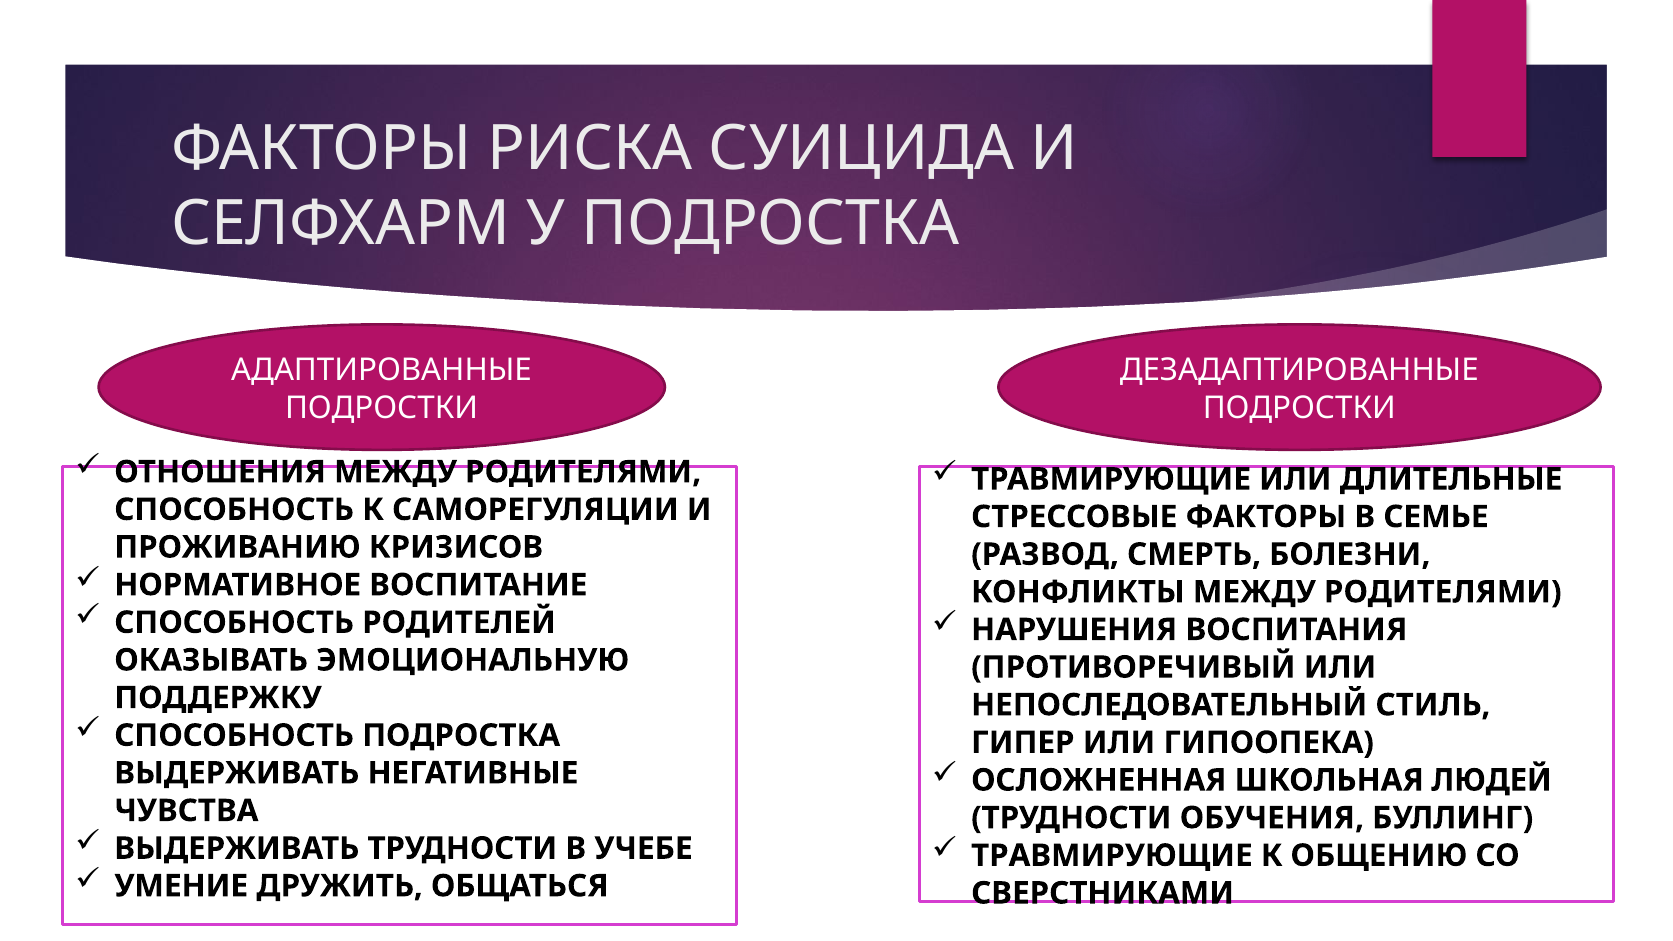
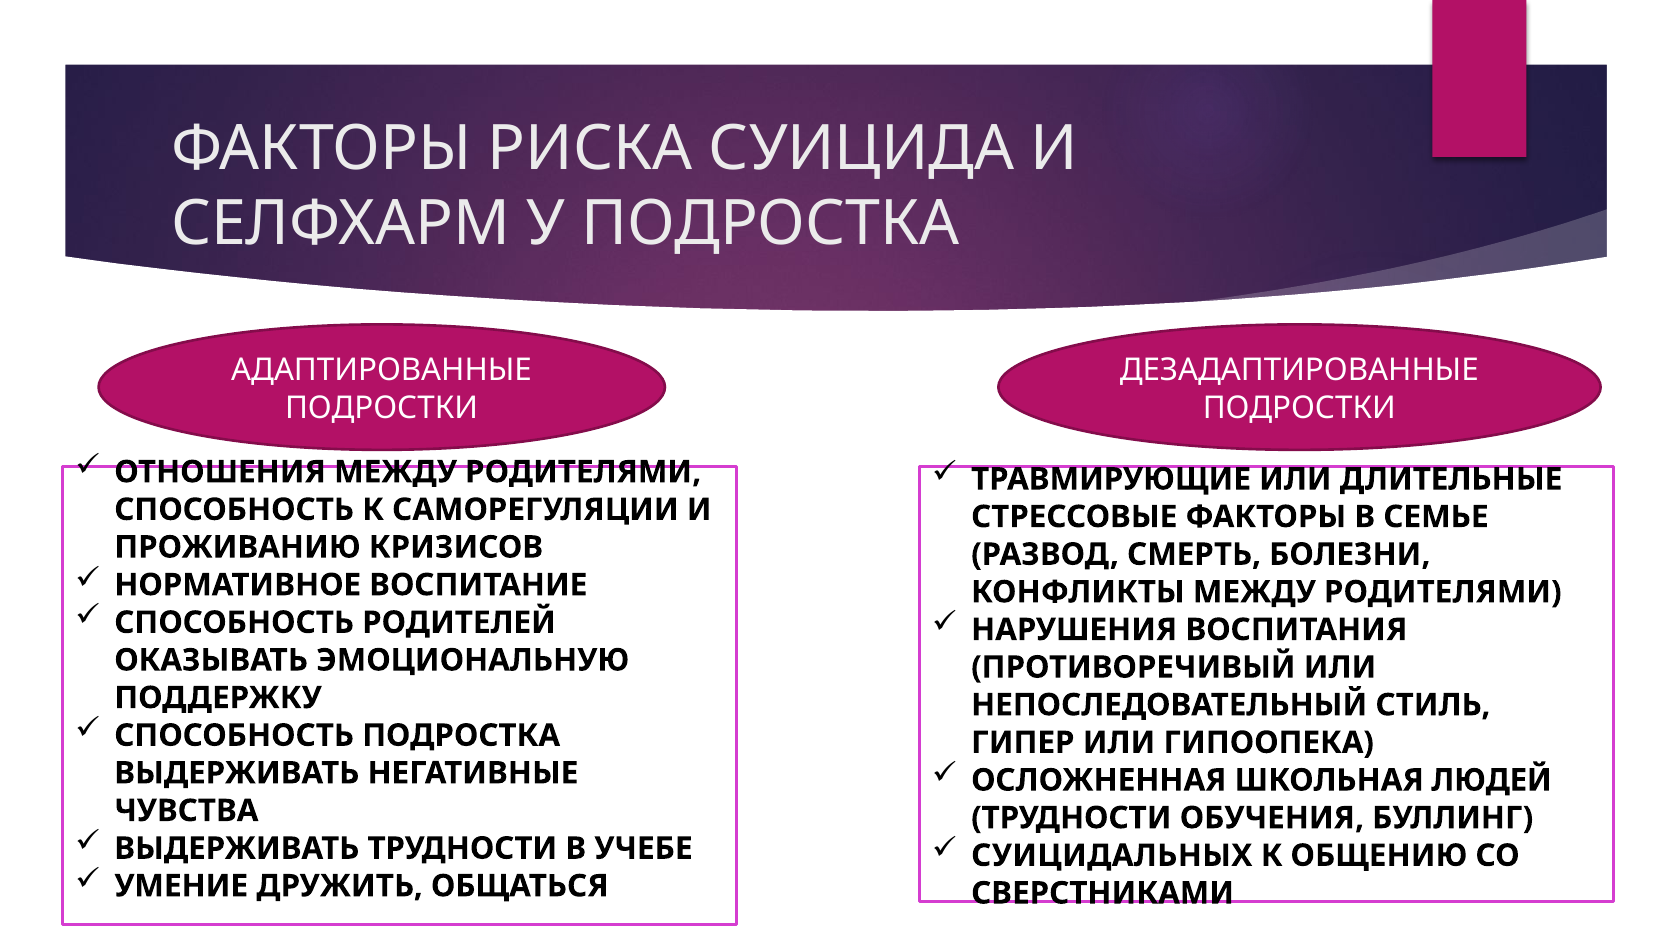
ТРАВМИРУЮЩИЕ at (1112, 856): ТРАВМИРУЮЩИЕ -> СУИЦИДАЛЬНЫХ
